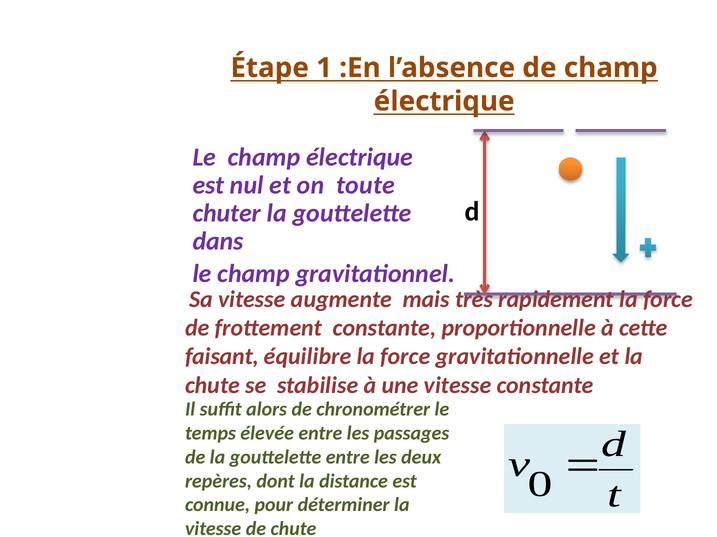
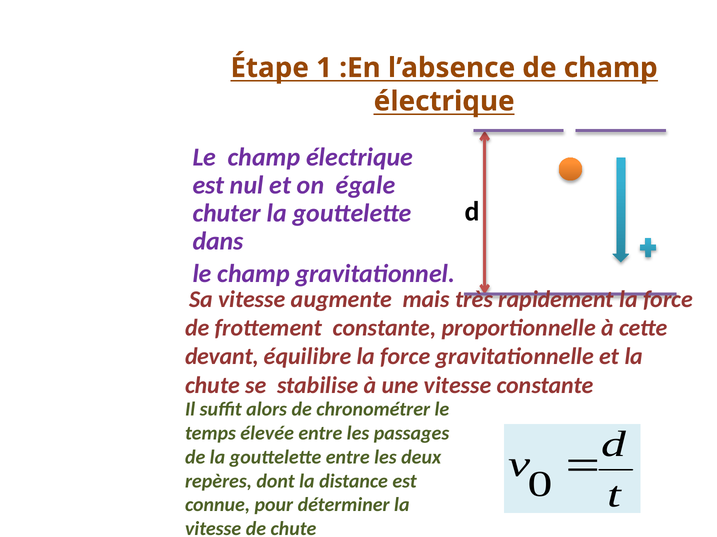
toute: toute -> égale
faisant: faisant -> devant
